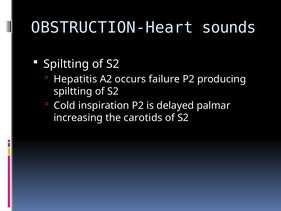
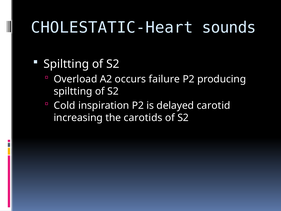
OBSTRUCTION-Heart: OBSTRUCTION-Heart -> CHOLESTATIC-Heart
Hepatitis: Hepatitis -> Overload
palmar: palmar -> carotid
